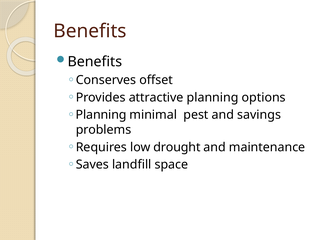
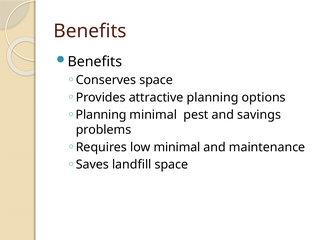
Conserves offset: offset -> space
low drought: drought -> minimal
